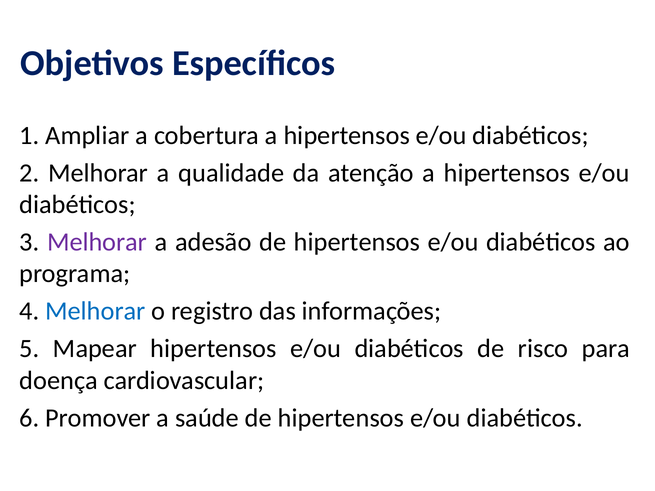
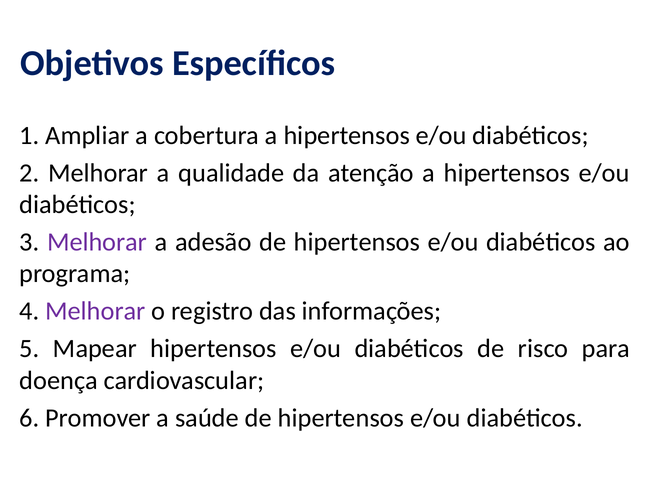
Melhorar at (95, 311) colour: blue -> purple
